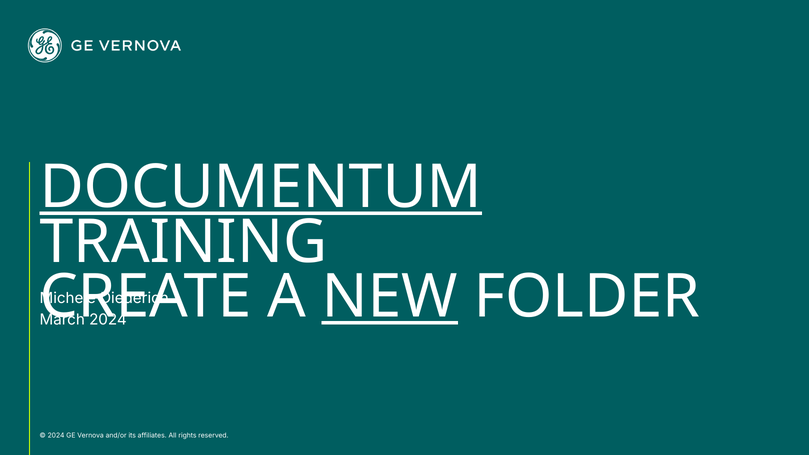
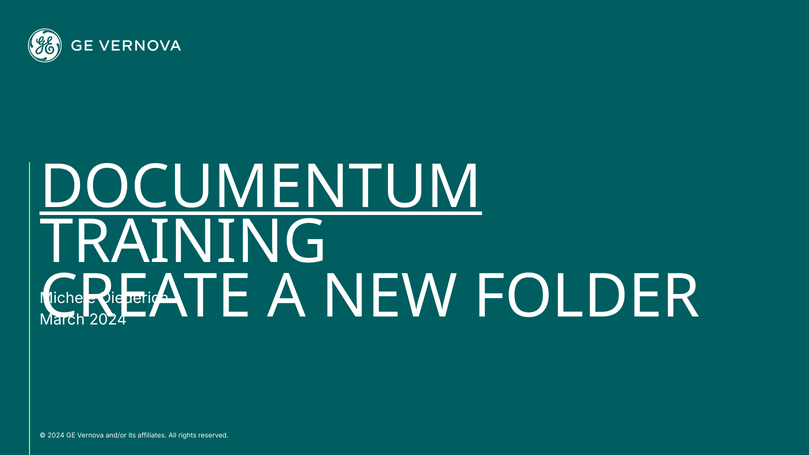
NEW underline: present -> none
